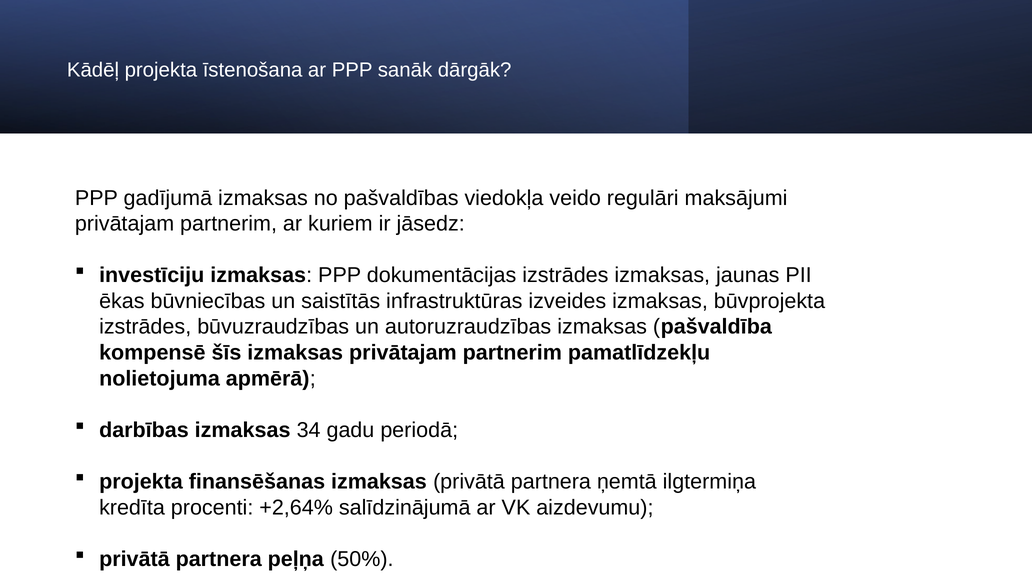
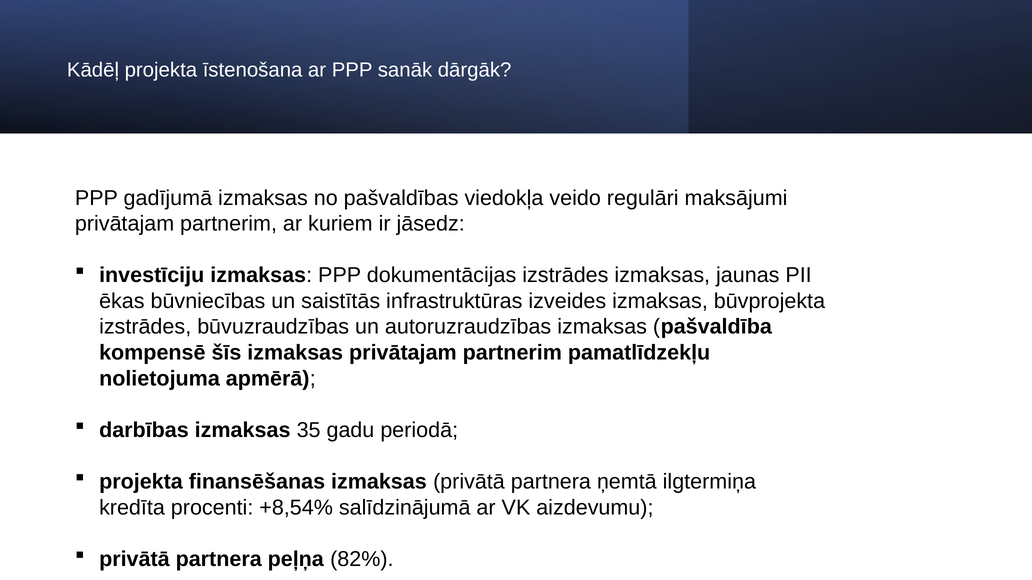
34: 34 -> 35
+2,64%: +2,64% -> +8,54%
50%: 50% -> 82%
